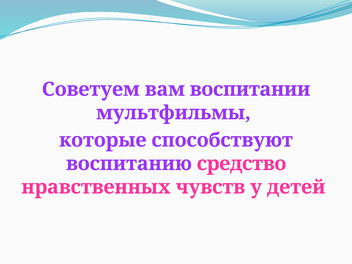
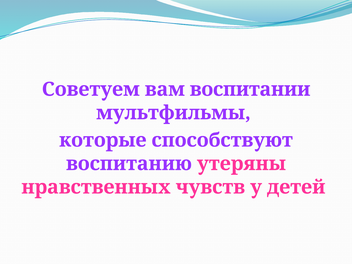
средство: средство -> утеряны
